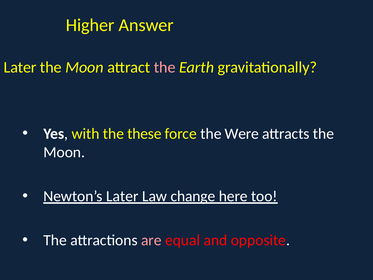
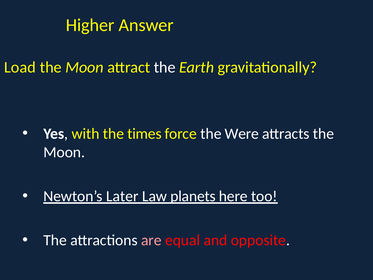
Later at (20, 67): Later -> Load
the at (165, 67) colour: pink -> white
these: these -> times
change: change -> planets
